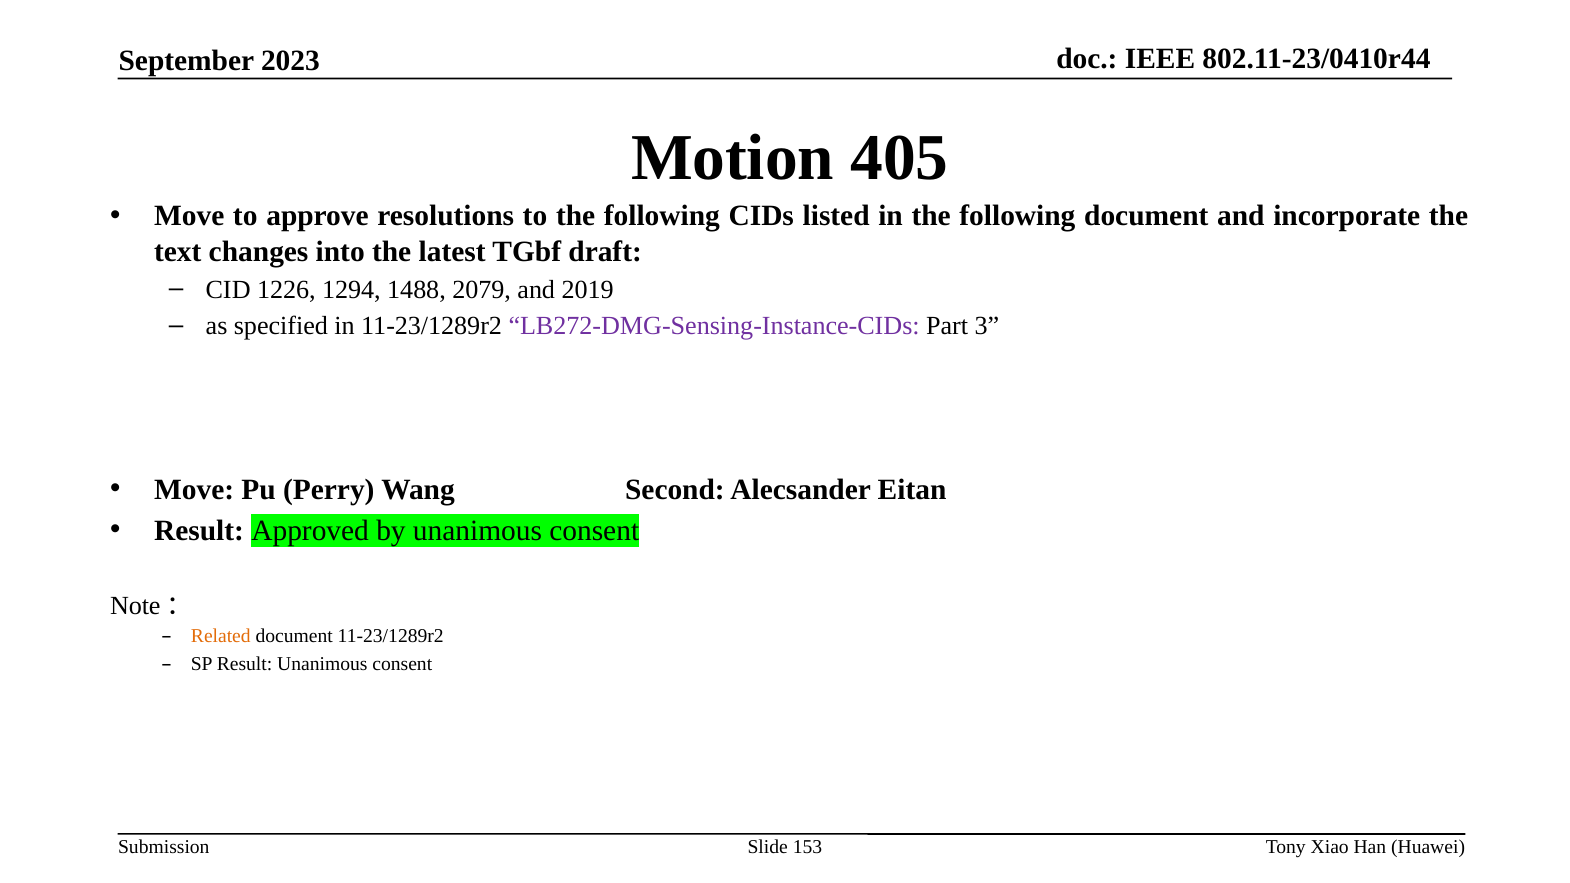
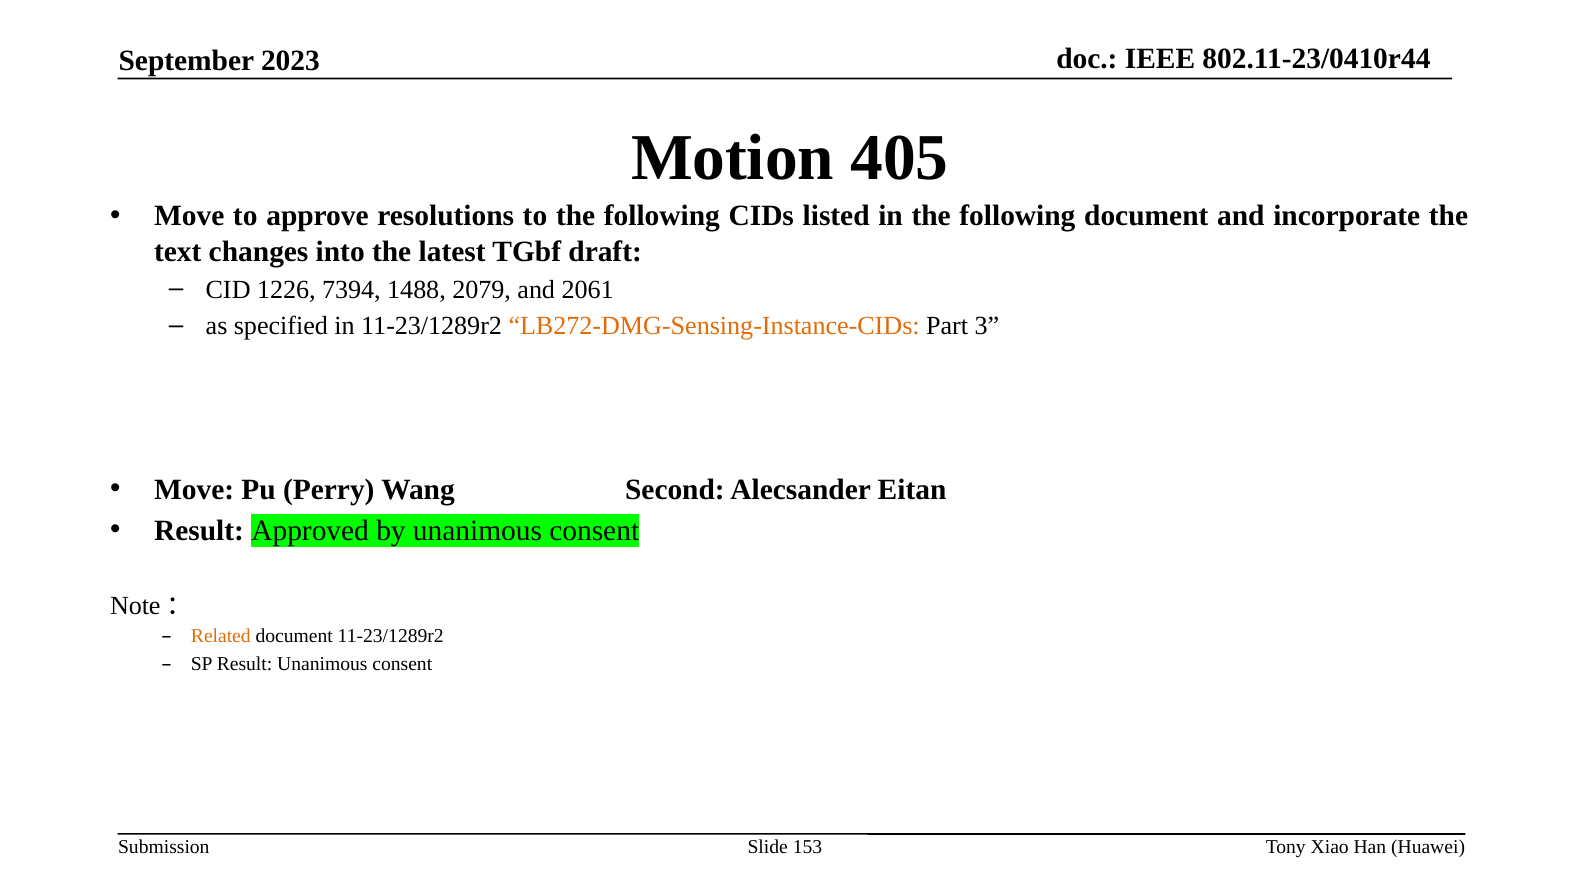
1294: 1294 -> 7394
2019: 2019 -> 2061
LB272-DMG-Sensing-Instance-CIDs colour: purple -> orange
